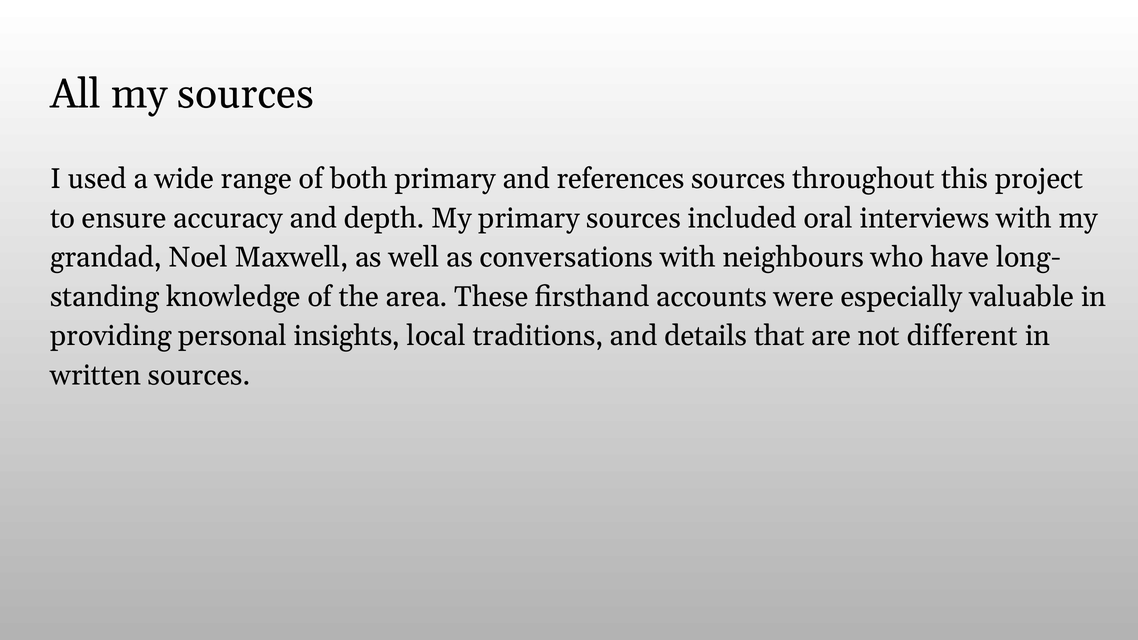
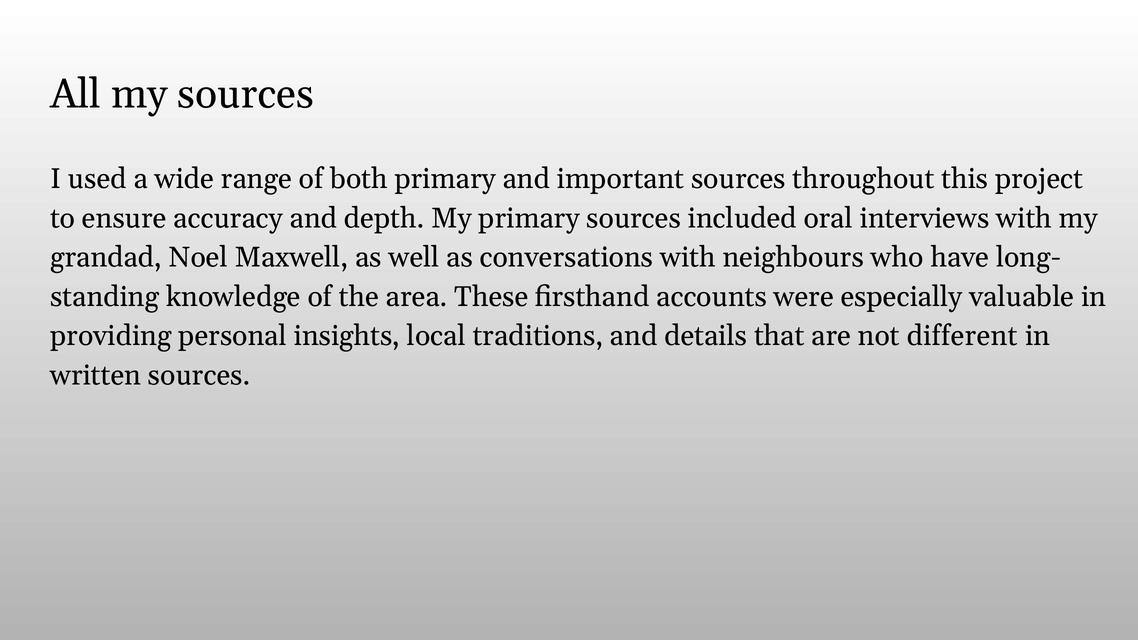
references: references -> important
